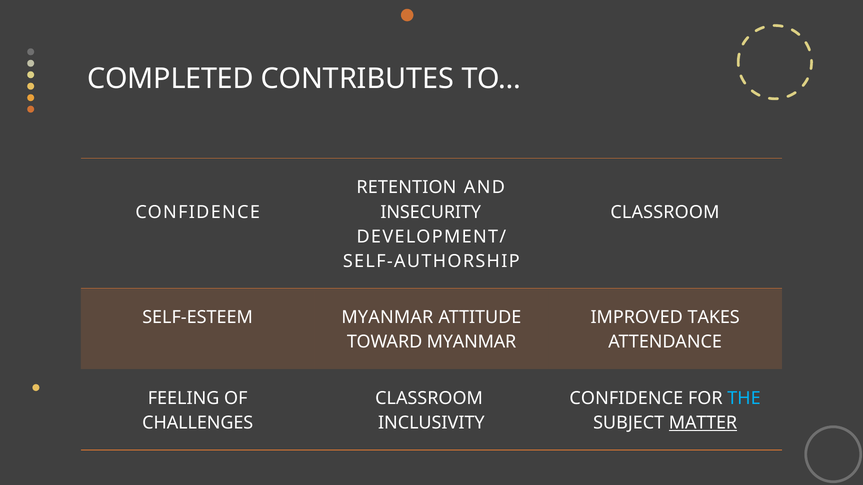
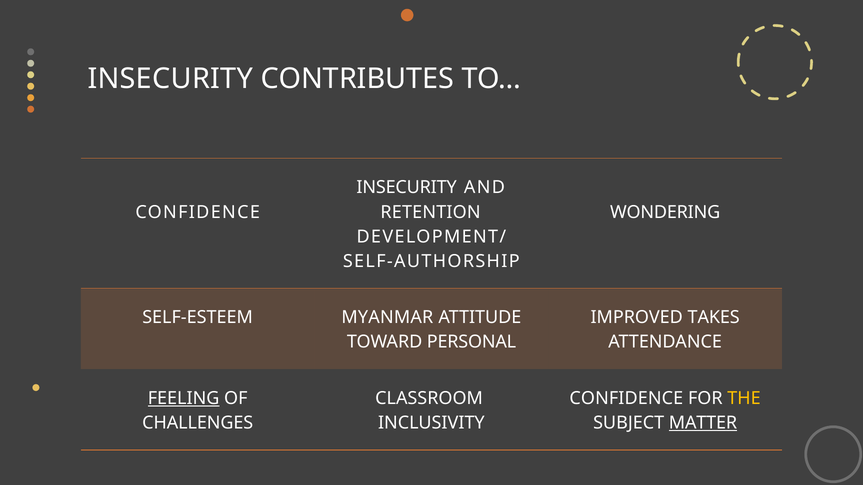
COMPLETED at (171, 79): COMPLETED -> INSECURITY
RETENTION at (406, 188): RETENTION -> INSECURITY
INSECURITY: INSECURITY -> RETENTION
CLASSROOM at (665, 212): CLASSROOM -> WONDERING
TOWARD MYANMAR: MYANMAR -> PERSONAL
FEELING underline: none -> present
THE colour: light blue -> yellow
